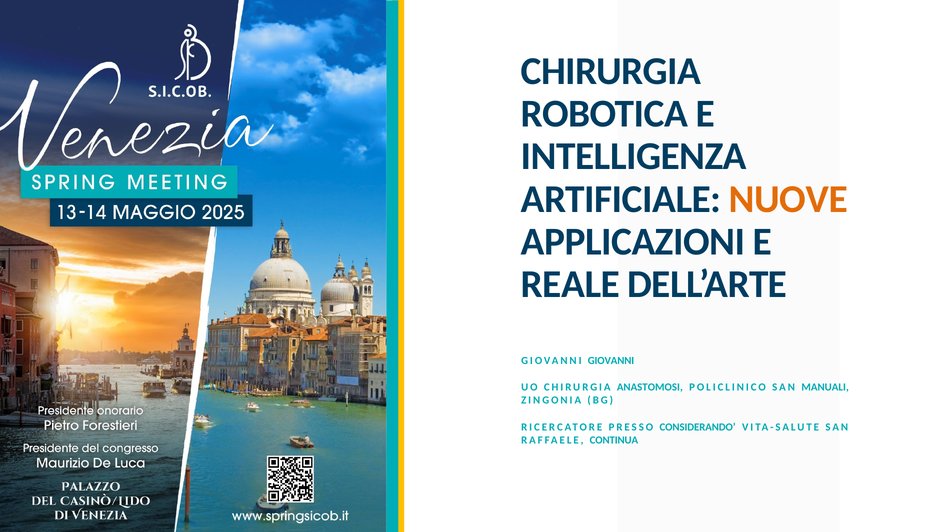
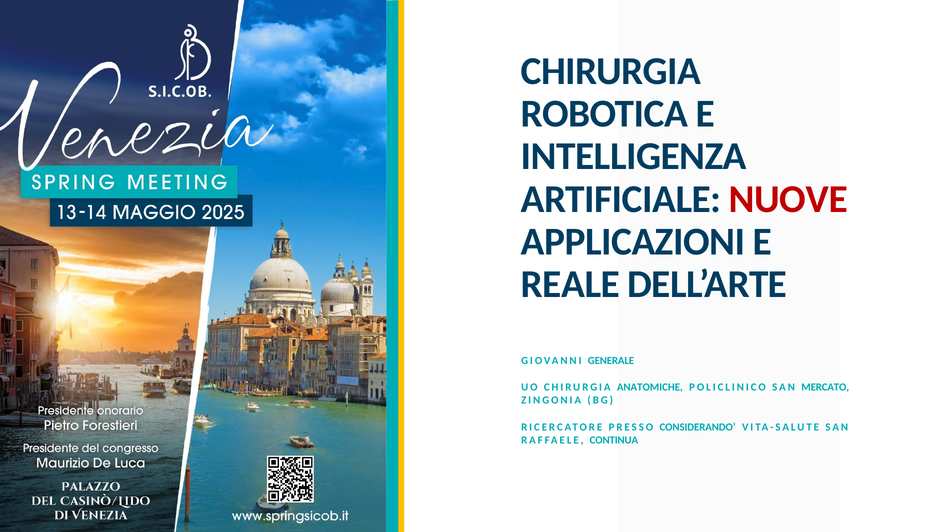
NUOVE colour: orange -> red
GIOVANNI GIOVANNI: GIOVANNI -> GENERALE
ANASTOMOSI: ANASTOMOSI -> ANATOMICHE
MANUALI: MANUALI -> MERCATO
